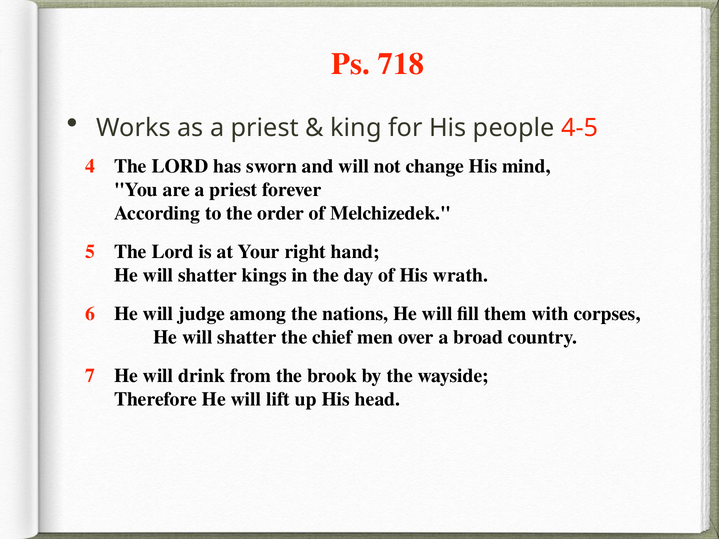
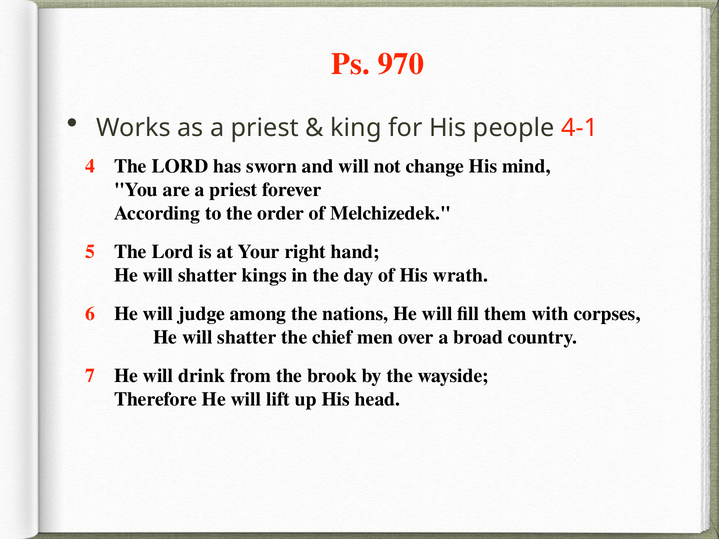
718: 718 -> 970
4-5: 4-5 -> 4-1
